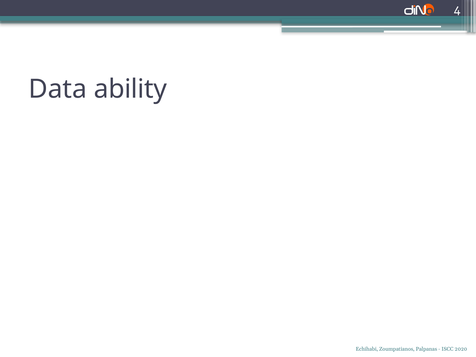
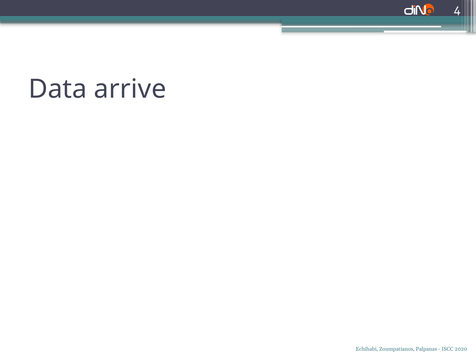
ability: ability -> arrive
